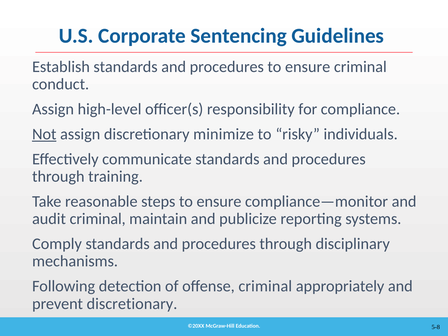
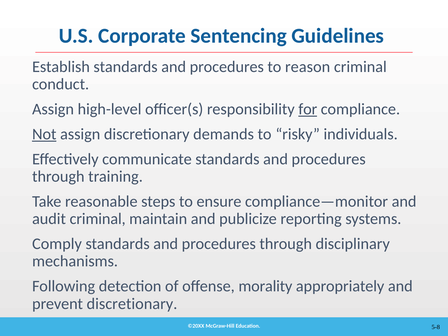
procedures to ensure: ensure -> reason
for underline: none -> present
minimize: minimize -> demands
offense criminal: criminal -> morality
